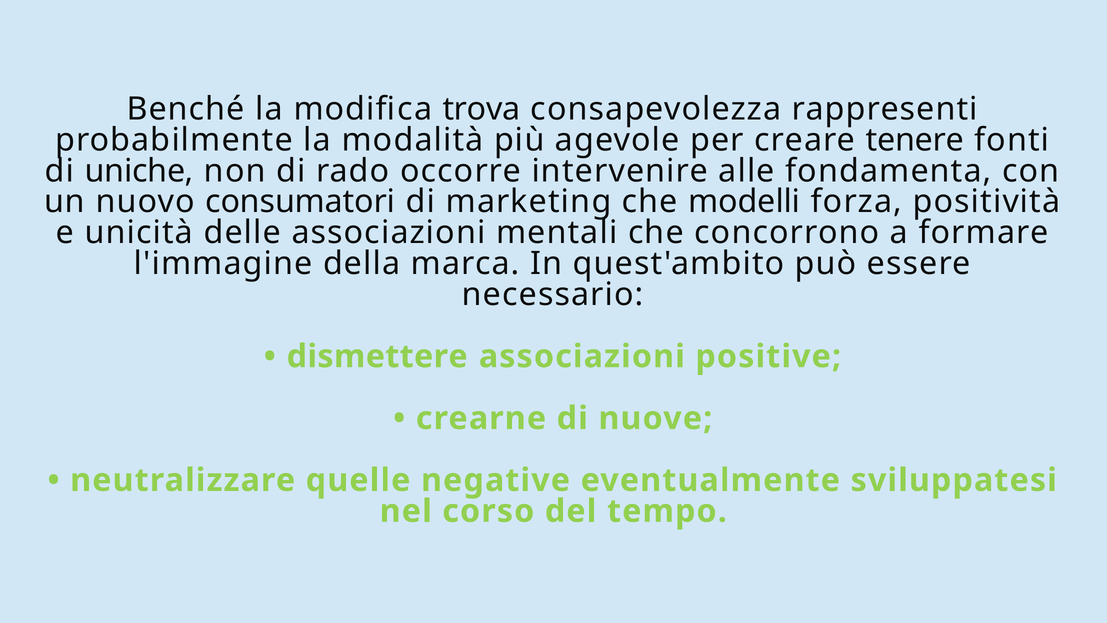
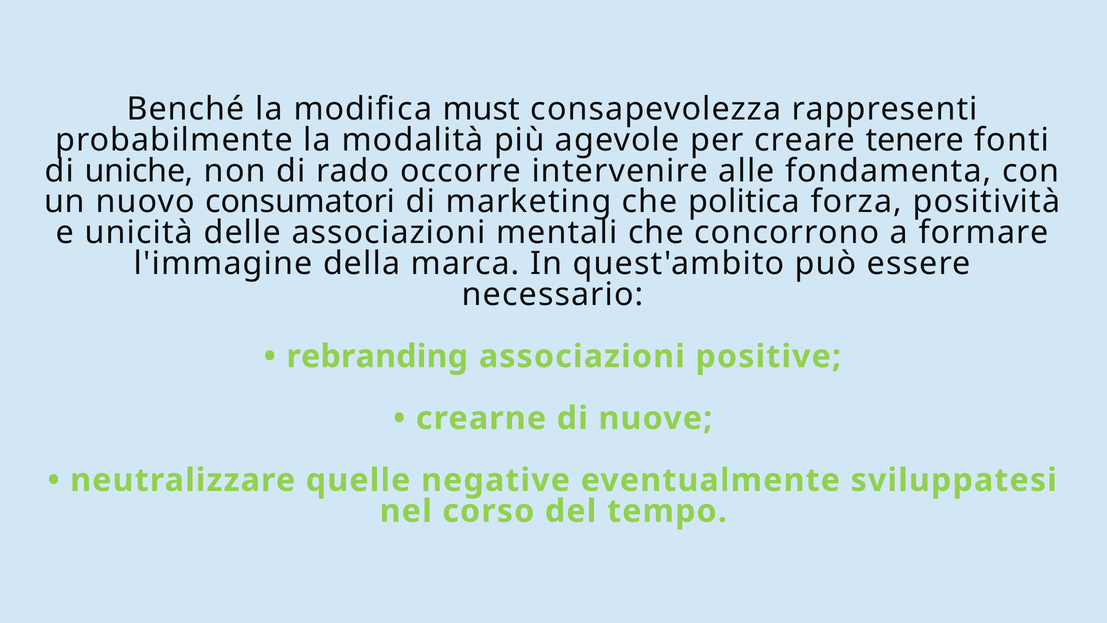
trova: trova -> must
modelli: modelli -> politica
dismettere: dismettere -> rebranding
